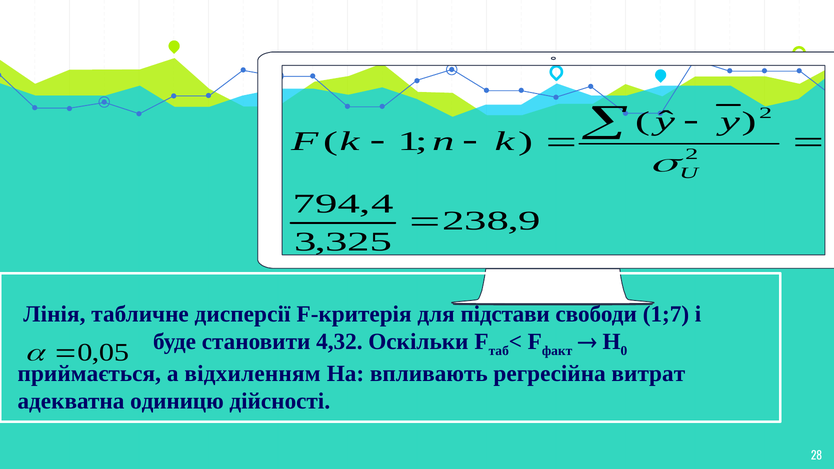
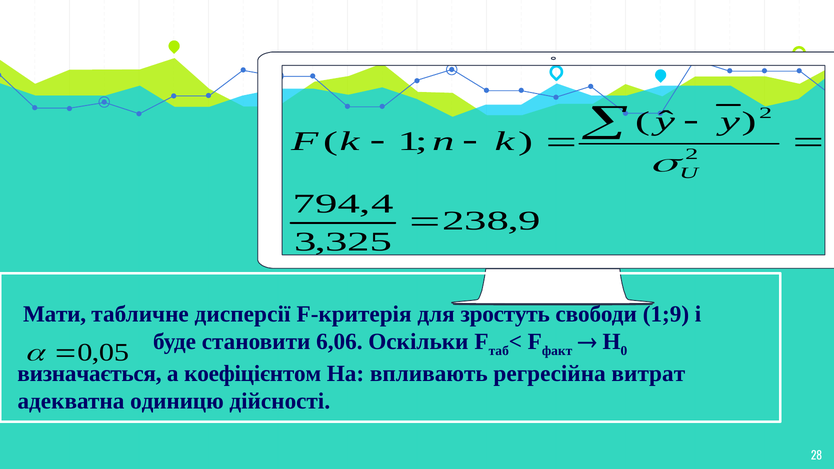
Лінія: Лінія -> Мати
підстави: підстави -> зростуть
1;7: 1;7 -> 1;9
4,32: 4,32 -> 6,06
приймається: приймається -> визначається
відхиленням: відхиленням -> коефіцієнтом
